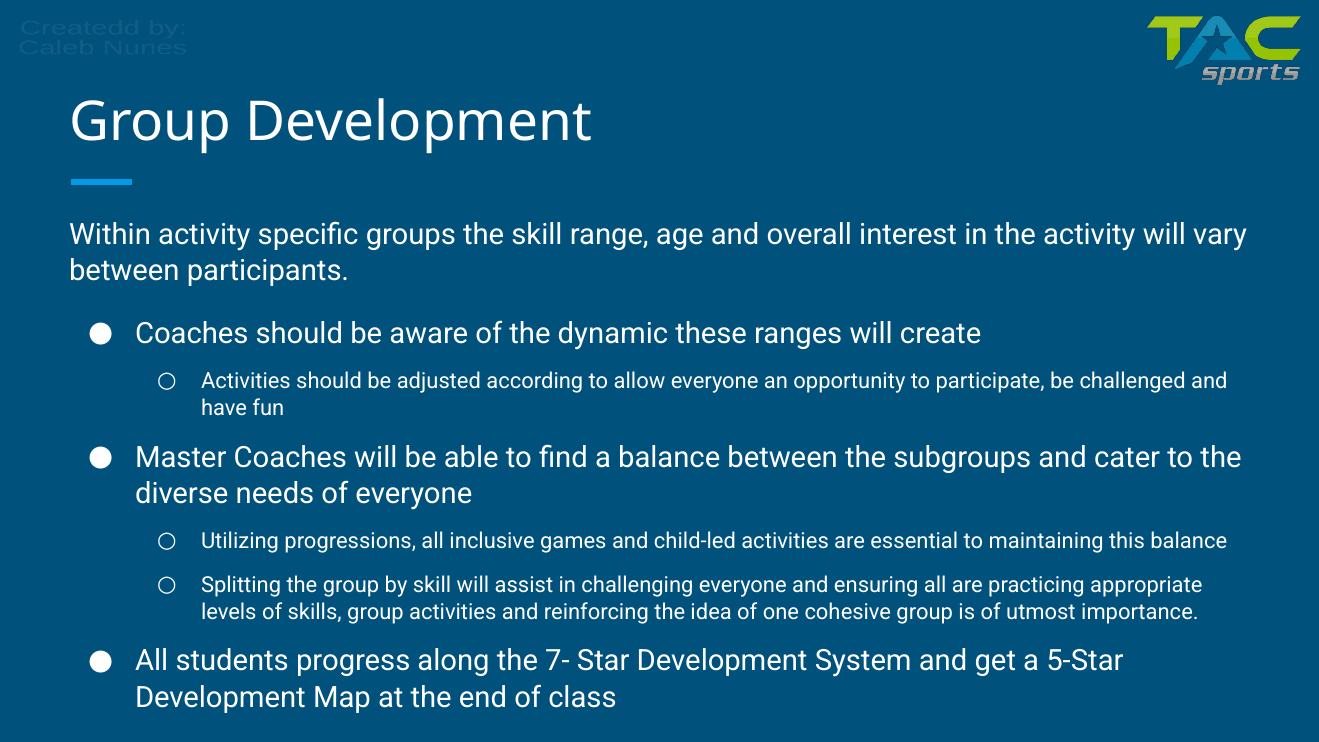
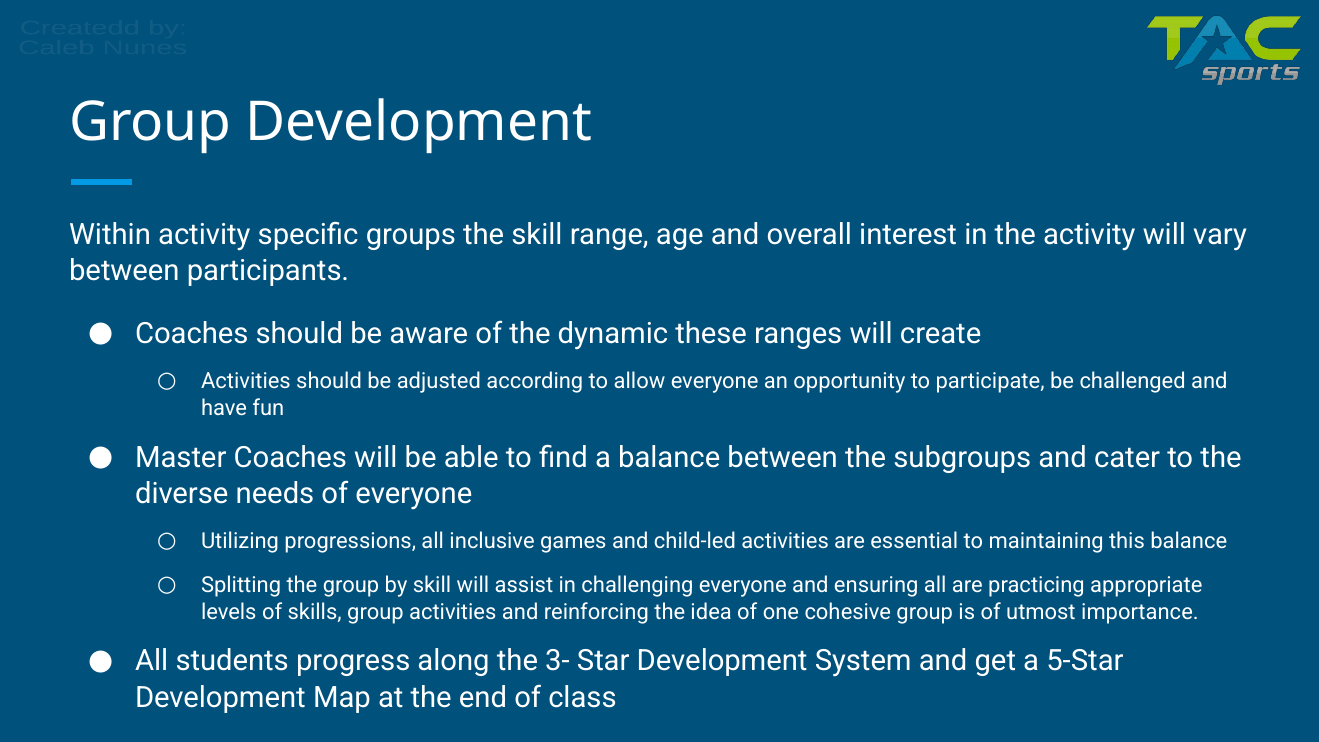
7-: 7- -> 3-
